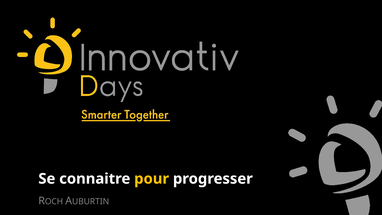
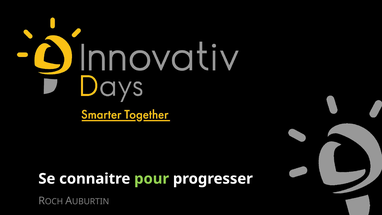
pour colour: yellow -> light green
